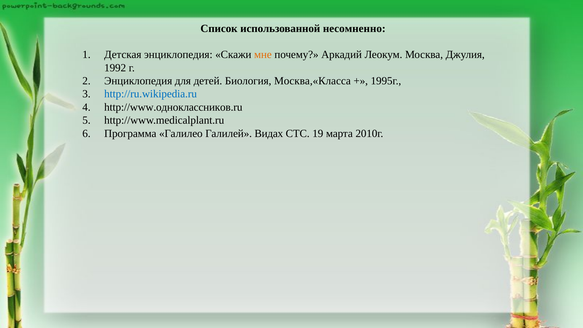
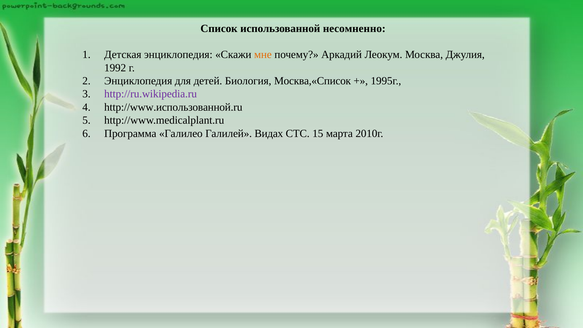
Москва,«Класса: Москва,«Класса -> Москва,«Список
http://ru.wikipedia.ru colour: blue -> purple
http://www.одноклассников.ru: http://www.одноклассников.ru -> http://www.использованной.ru
19: 19 -> 15
